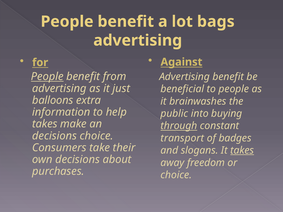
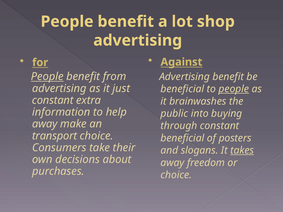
bags: bags -> shop
people at (234, 89) underline: none -> present
balloons at (53, 100): balloons -> constant
takes at (45, 124): takes -> away
through underline: present -> none
decisions at (55, 136): decisions -> transport
transport at (182, 138): transport -> beneficial
badges: badges -> posters
